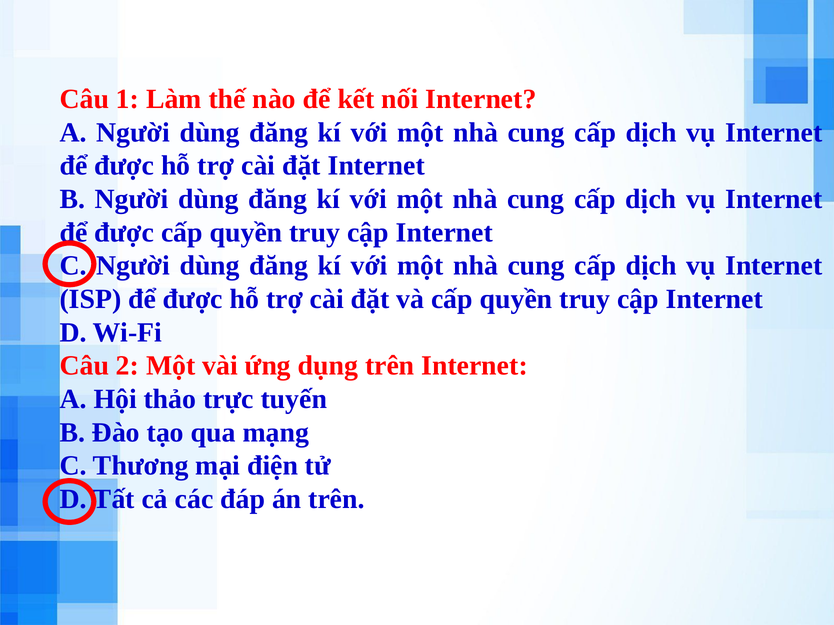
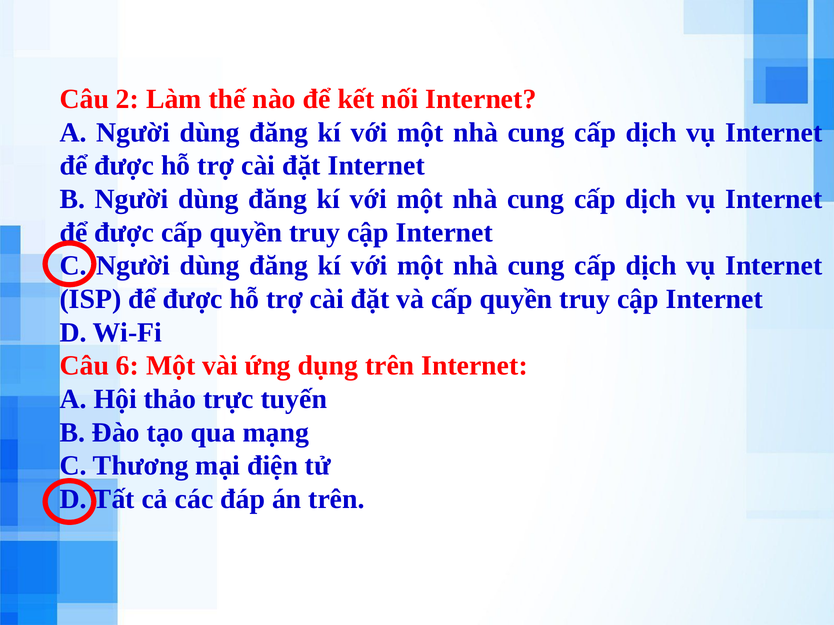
1: 1 -> 2
2: 2 -> 6
